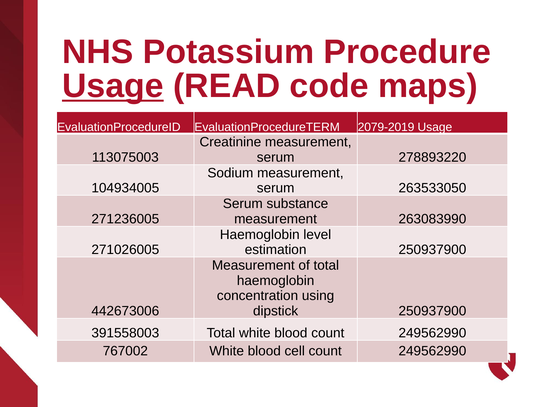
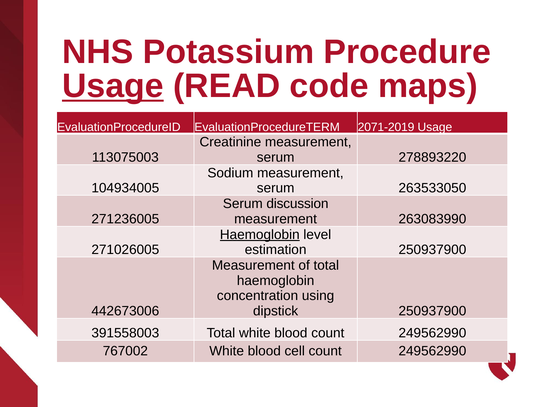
2079-2019: 2079-2019 -> 2071-2019
substance: substance -> discussion
Haemoglobin at (260, 234) underline: none -> present
